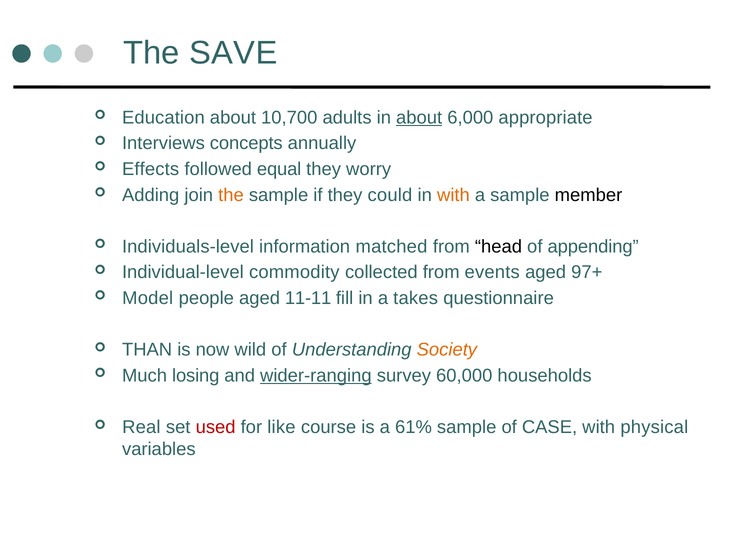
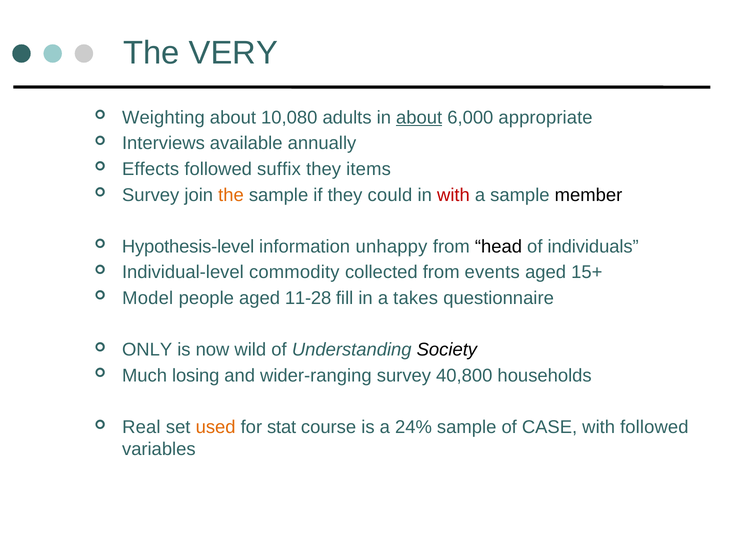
SAVE: SAVE -> VERY
Education: Education -> Weighting
10,700: 10,700 -> 10,080
concepts: concepts -> available
equal: equal -> suffix
worry: worry -> items
Adding at (151, 195): Adding -> Survey
with at (453, 195) colour: orange -> red
Individuals-level: Individuals-level -> Hypothesis-level
matched: matched -> unhappy
appending: appending -> individuals
97+: 97+ -> 15+
11-11: 11-11 -> 11-28
THAN: THAN -> ONLY
Society colour: orange -> black
wider-ranging underline: present -> none
60,000: 60,000 -> 40,800
used colour: red -> orange
like: like -> stat
61%: 61% -> 24%
with physical: physical -> followed
